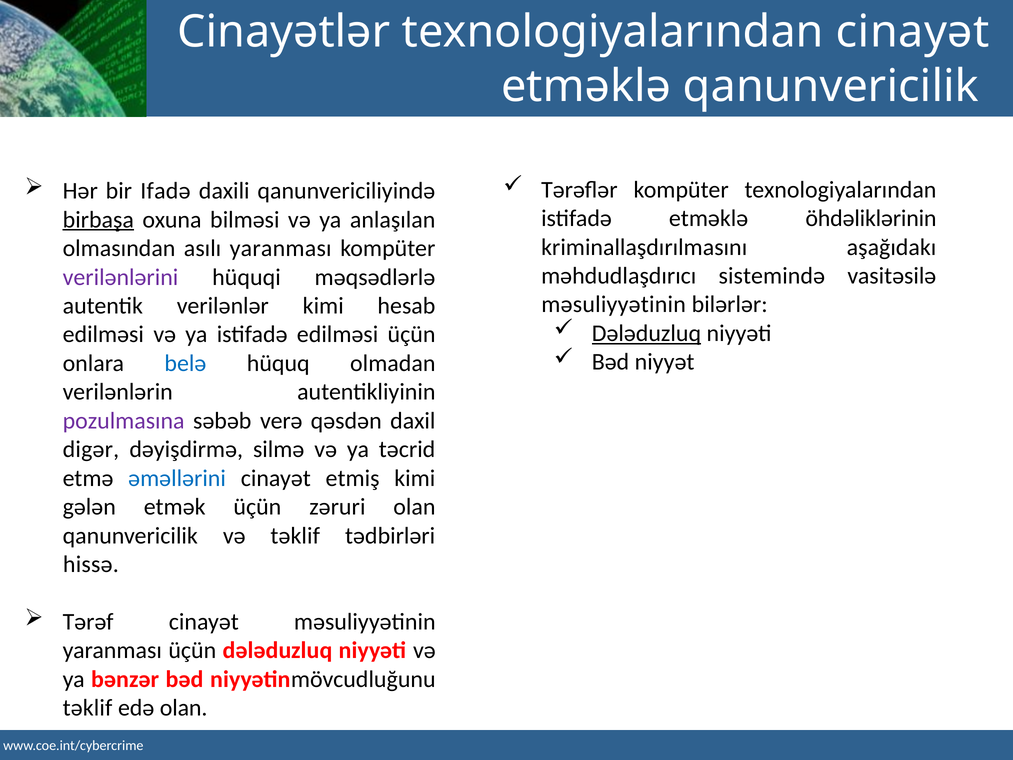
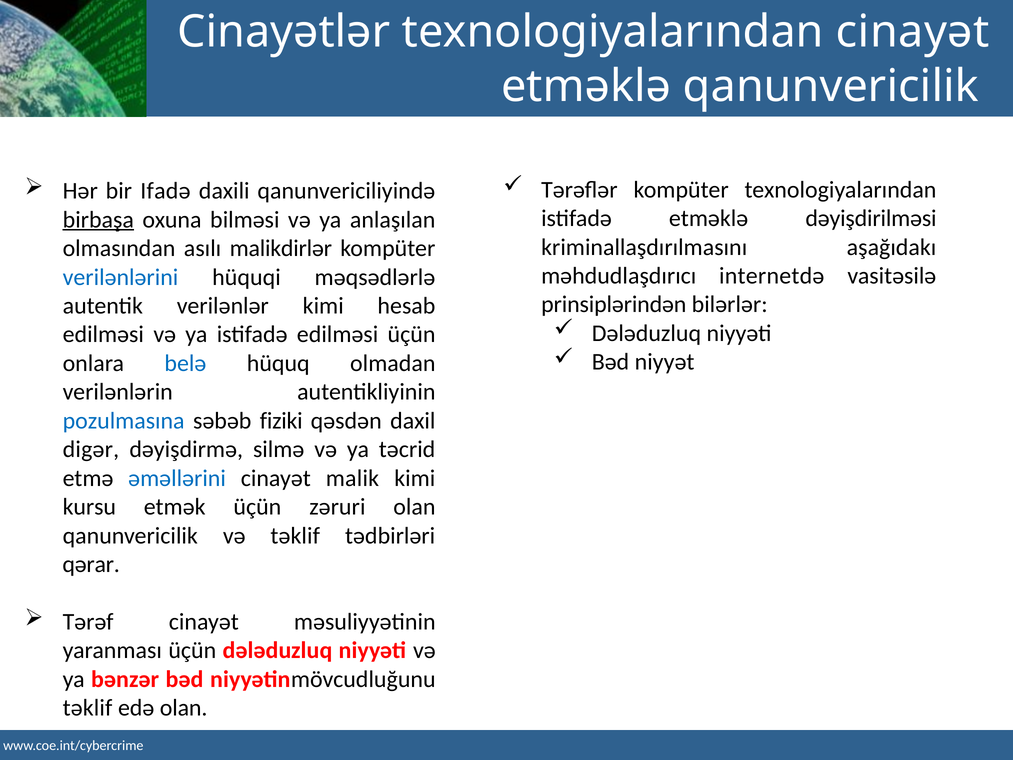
öhdəliklərinin: öhdəliklərinin -> dəyişdirilməsi
asılı yaranması: yaranması -> malikdirlər
sistemində: sistemində -> internetdə
verilənlərini colour: purple -> blue
məsuliyyətinin at (614, 304): məsuliyyətinin -> prinsiplərindən
Dələduzluq at (646, 333) underline: present -> none
pozulmasına colour: purple -> blue
verə: verə -> fiziki
etmiş: etmiş -> malik
gələn: gələn -> kursu
hissə: hissə -> qərar
